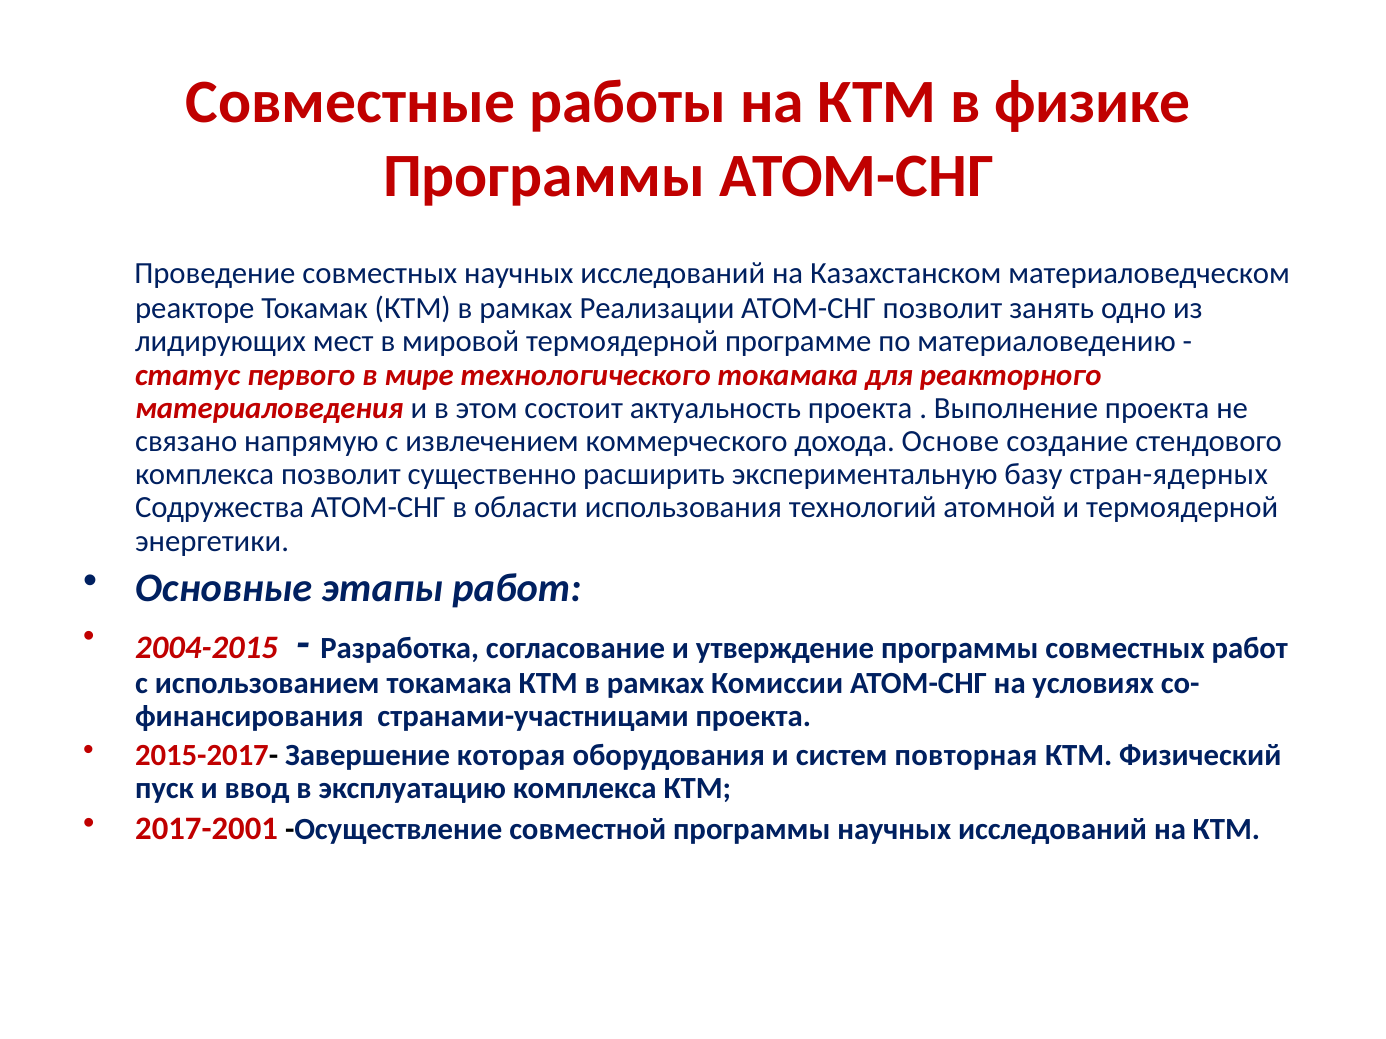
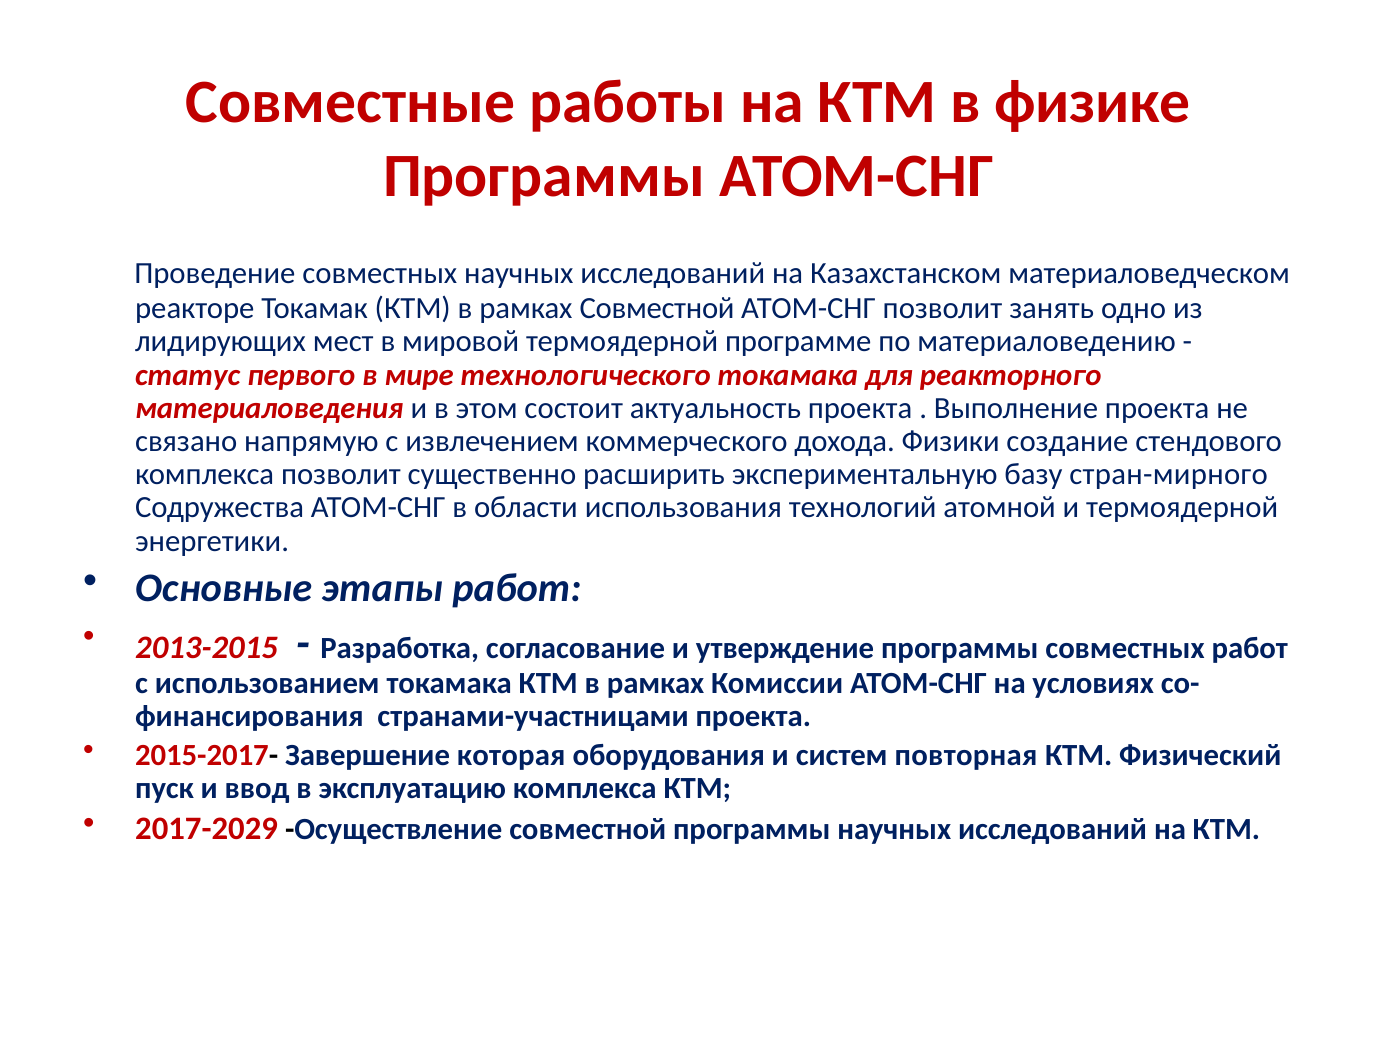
рамках Реализации: Реализации -> Совместной
Основе: Основе -> Физики
стран-ядерных: стран-ядерных -> стран-мирного
2004-2015: 2004-2015 -> 2013-2015
2017-2001: 2017-2001 -> 2017-2029
